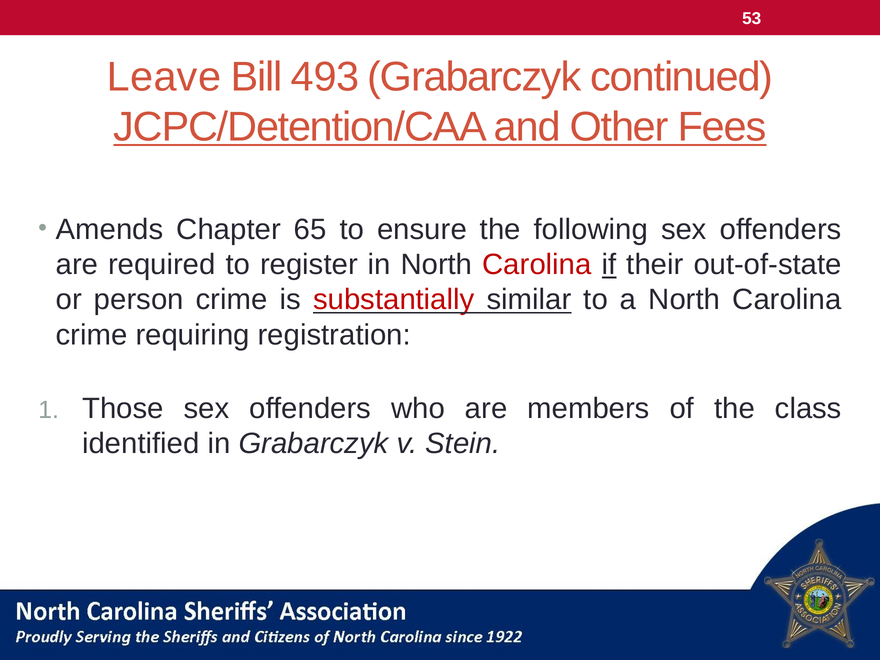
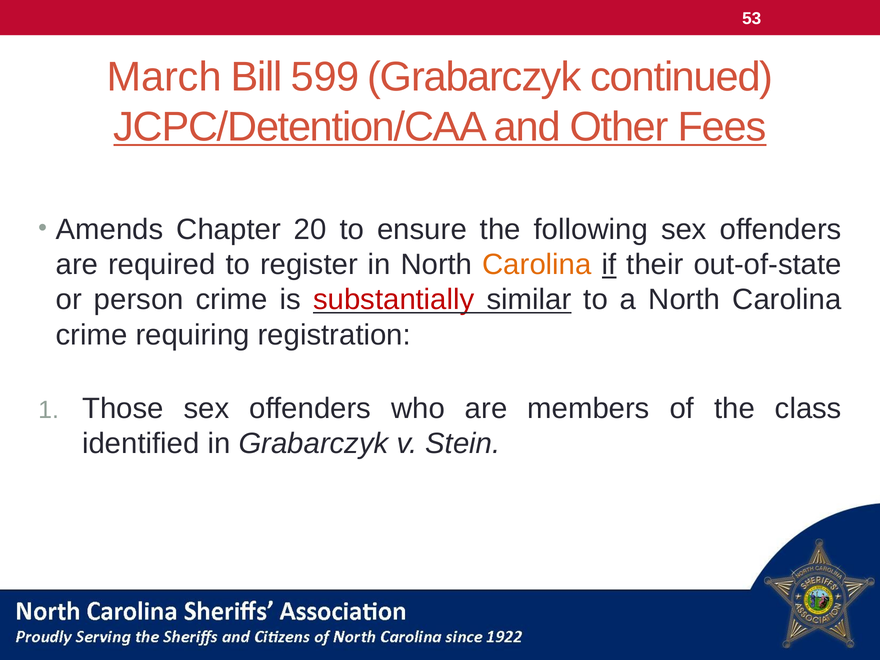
Leave: Leave -> March
493: 493 -> 599
65: 65 -> 20
Carolina at (537, 265) colour: red -> orange
